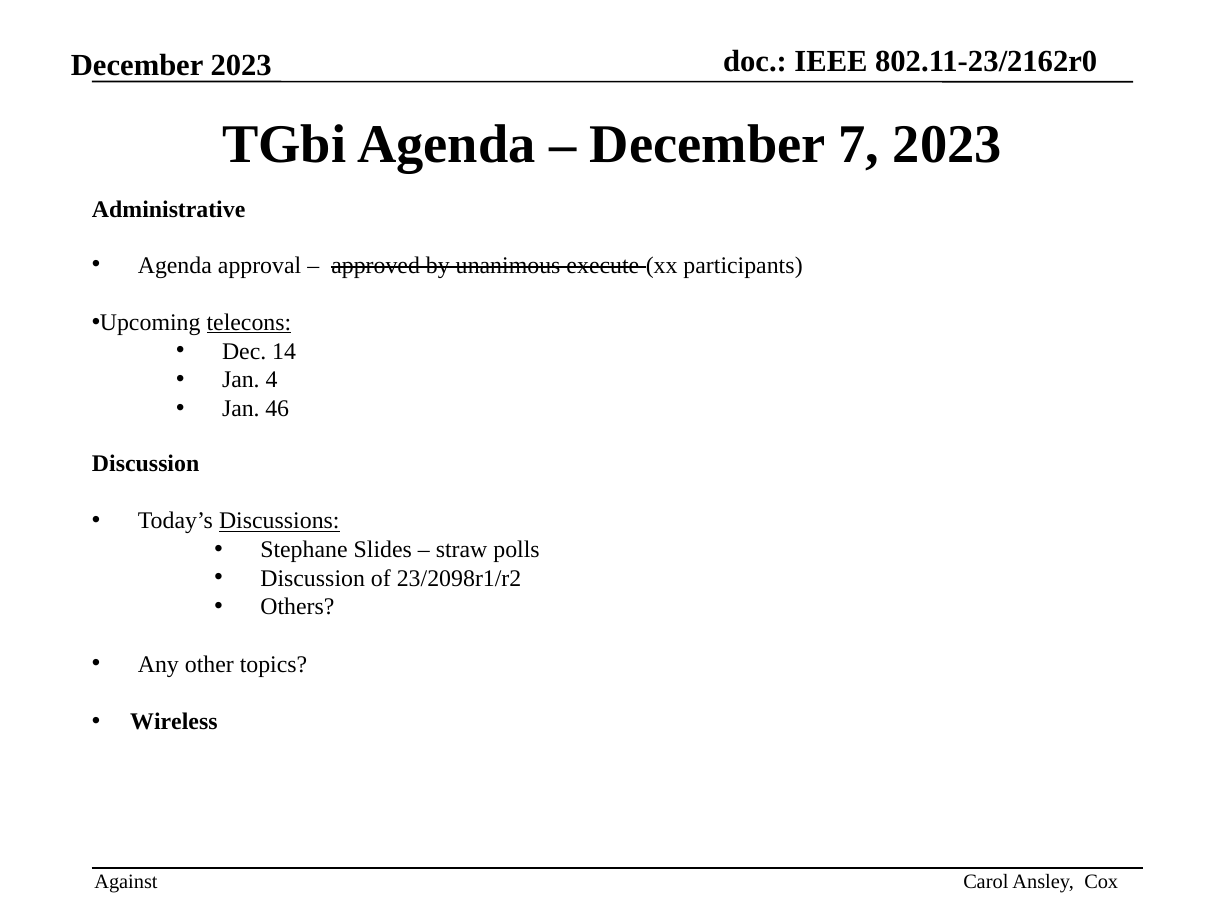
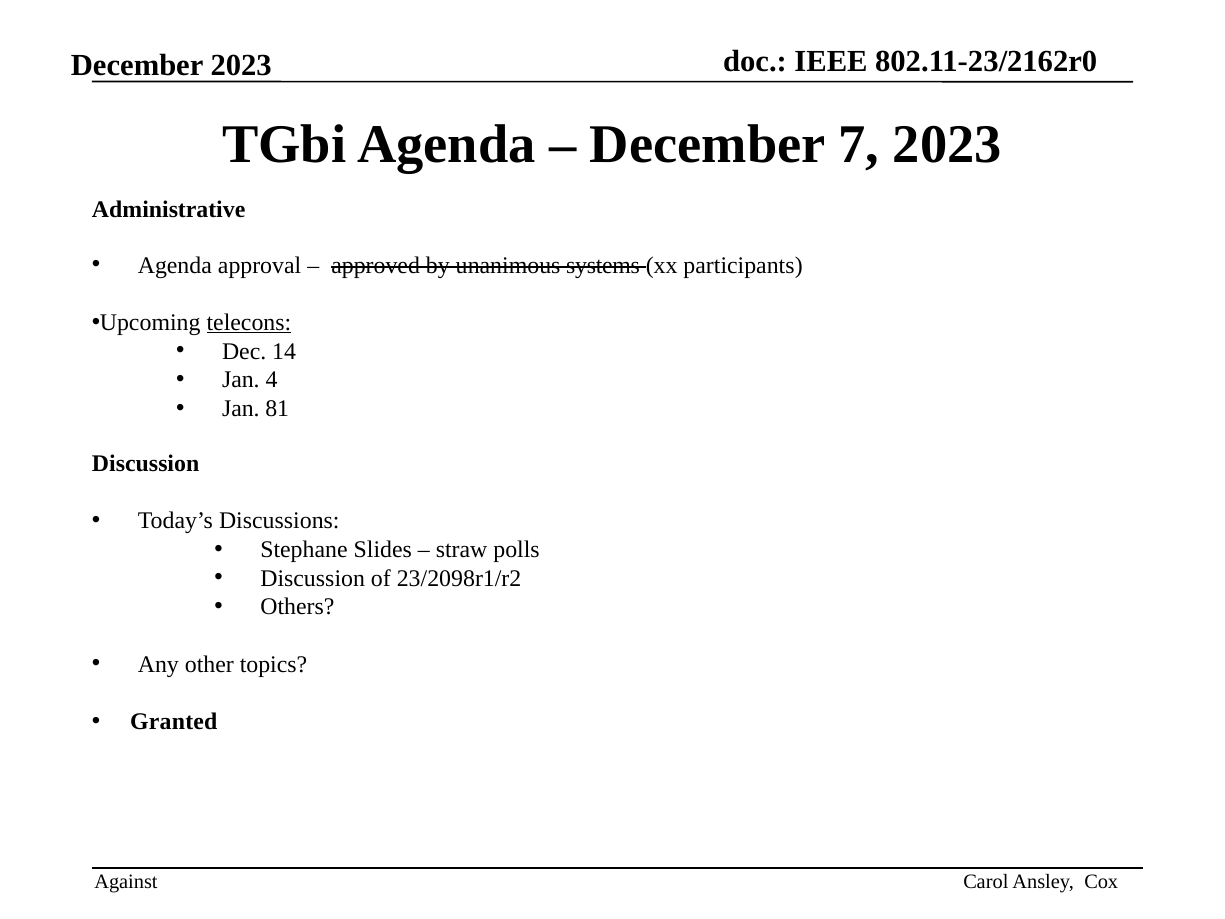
execute: execute -> systems
46: 46 -> 81
Discussions underline: present -> none
Wireless: Wireless -> Granted
